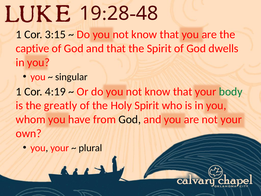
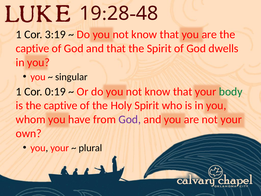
3:15: 3:15 -> 3:19
4:19: 4:19 -> 0:19
is the greatly: greatly -> captive
God at (130, 119) colour: black -> purple
